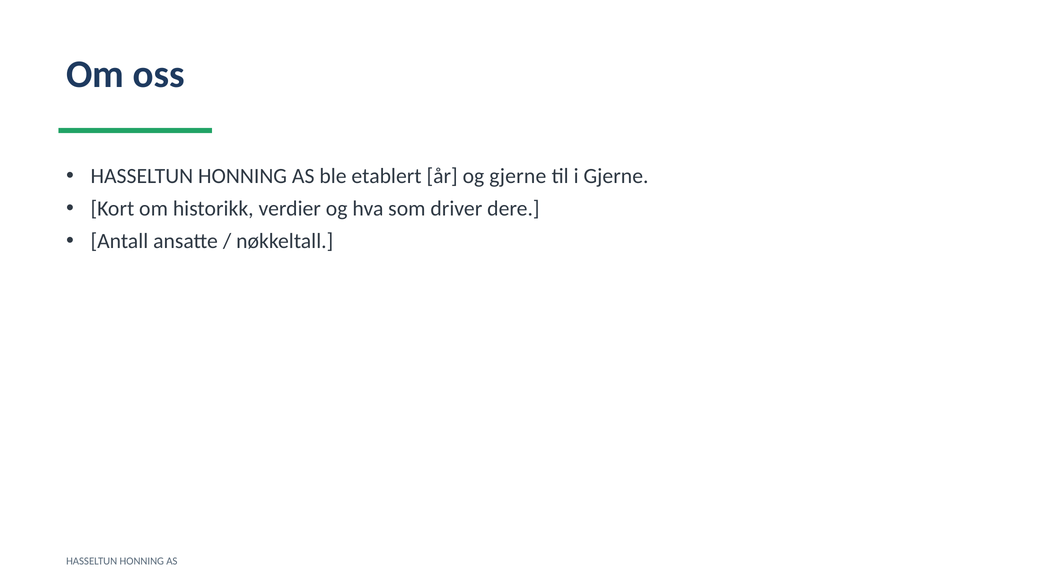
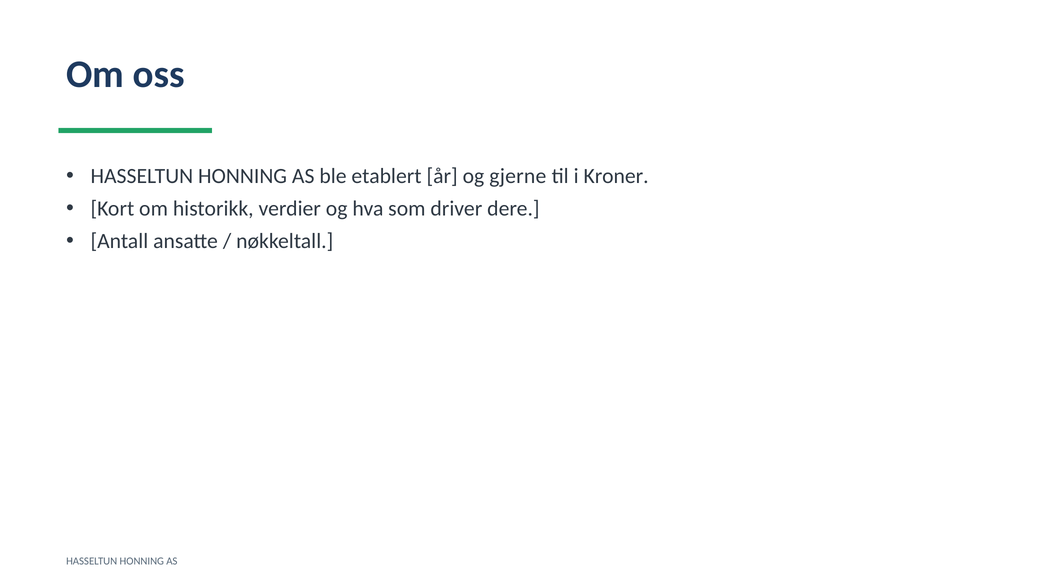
i Gjerne: Gjerne -> Kroner
